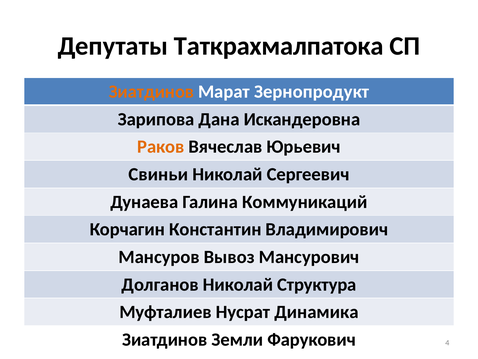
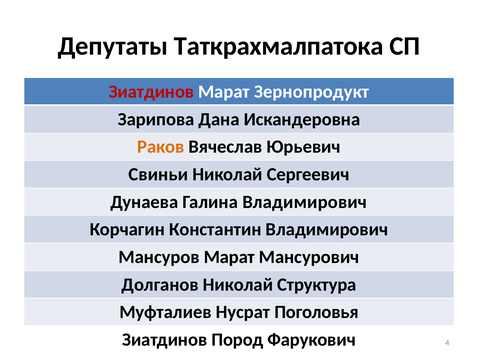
Зиатдинов at (151, 92) colour: orange -> red
Галина Коммуникаций: Коммуникаций -> Владимирович
Мансуров Вывоз: Вывоз -> Марат
Динамика: Динамика -> Поголовья
Земли: Земли -> Пород
